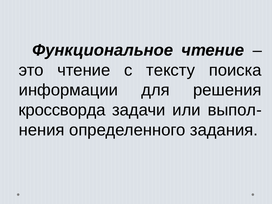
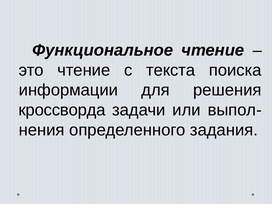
тексту: тексту -> текста
